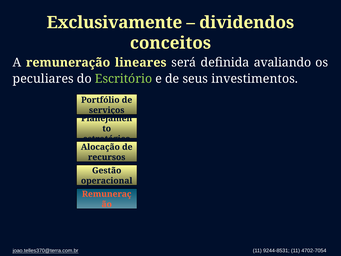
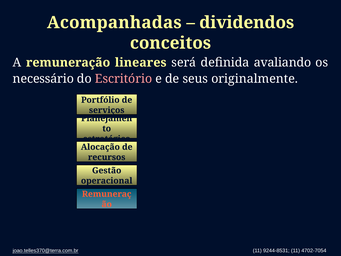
Exclusivamente: Exclusivamente -> Acompanhadas
peculiares: peculiares -> necessário
Escritório colour: light green -> pink
investimentos: investimentos -> originalmente
